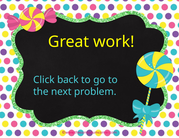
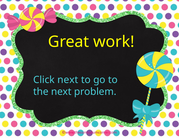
Click back: back -> next
